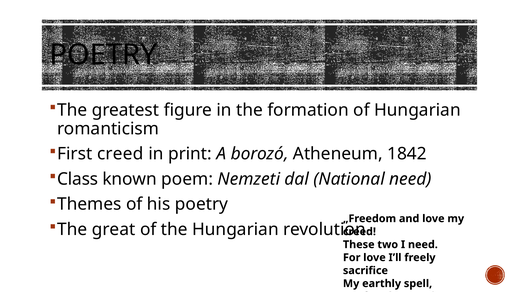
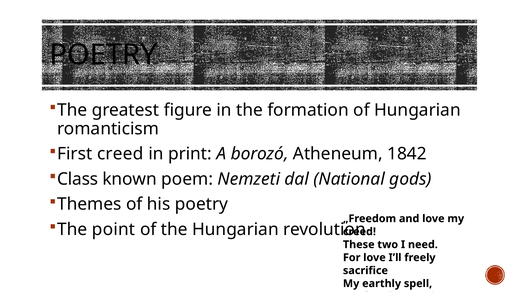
National need: need -> gods
great: great -> point
